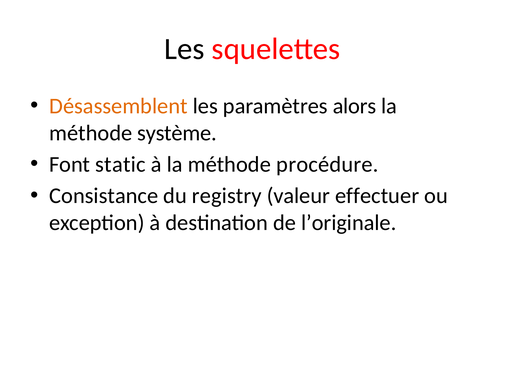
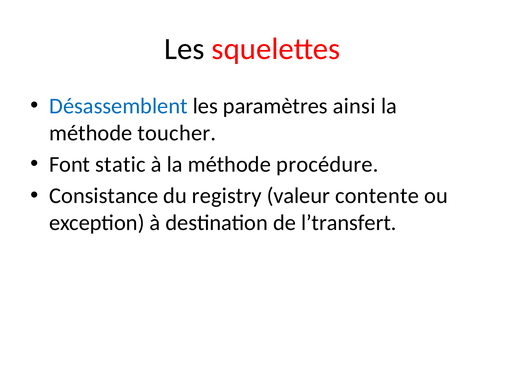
Désassemblent colour: orange -> blue
alors: alors -> ainsi
système: système -> toucher
effectuer: effectuer -> contente
l’originale: l’originale -> l’transfert
